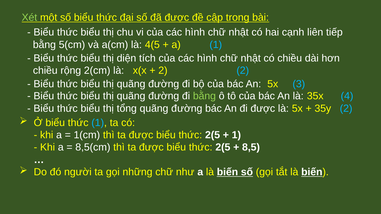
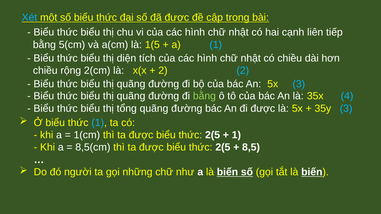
Xét colour: light green -> light blue
4(5: 4(5 -> 1(5
35y 2: 2 -> 3
